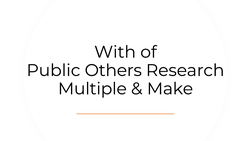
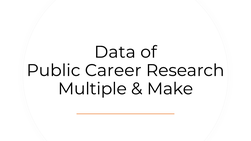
With: With -> Data
Others: Others -> Career
